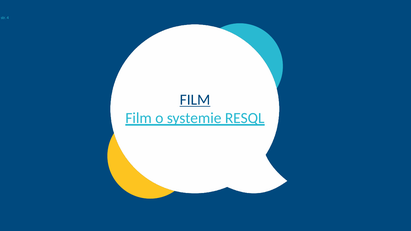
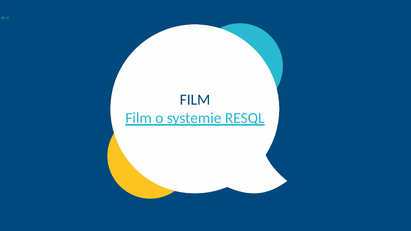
FILM at (195, 100) underline: present -> none
